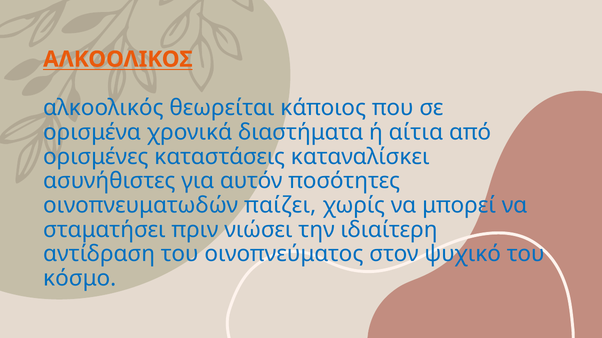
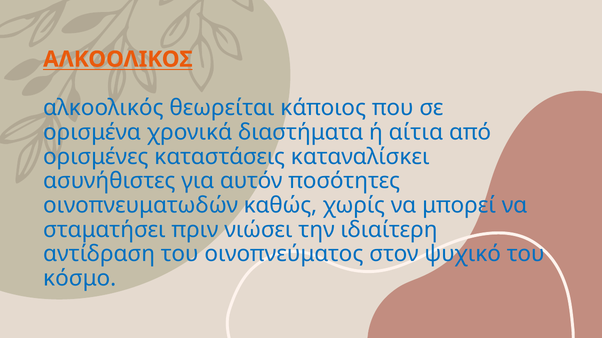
παίζει: παίζει -> καθώς
